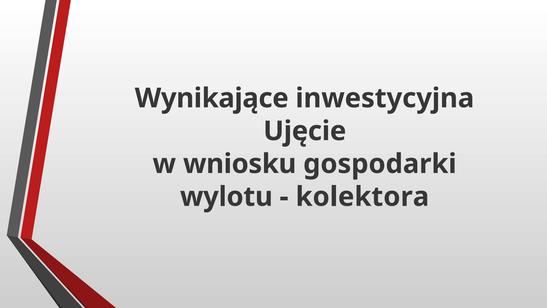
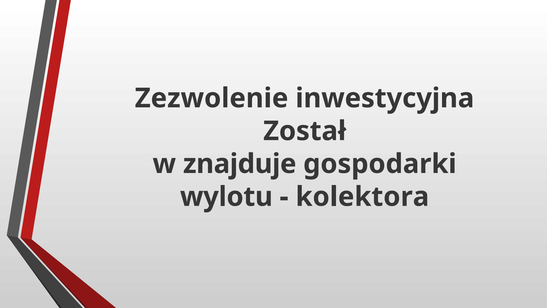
Wynikające: Wynikające -> Zezwolenie
Ujęcie: Ujęcie -> Został
wniosku: wniosku -> znajduje
